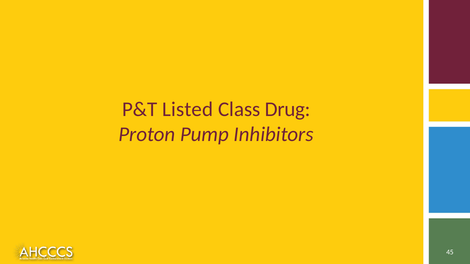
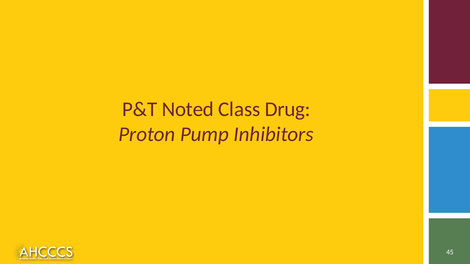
Listed: Listed -> Noted
